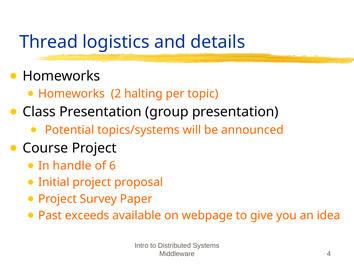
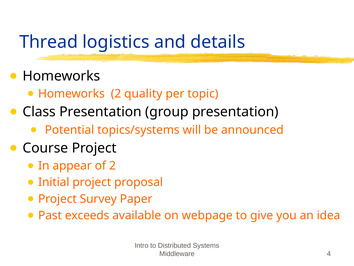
halting: halting -> quality
handle: handle -> appear
of 6: 6 -> 2
